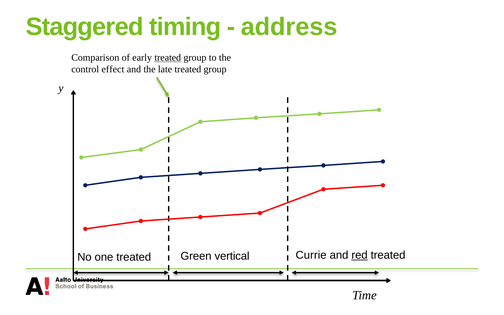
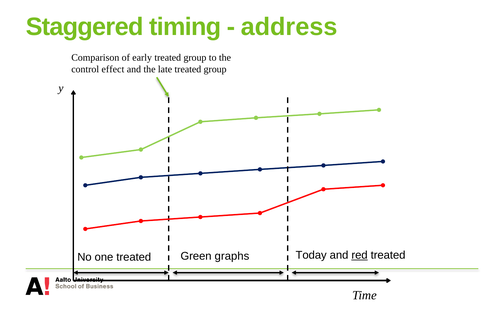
treated at (168, 58) underline: present -> none
vertical: vertical -> graphs
Currie: Currie -> Today
